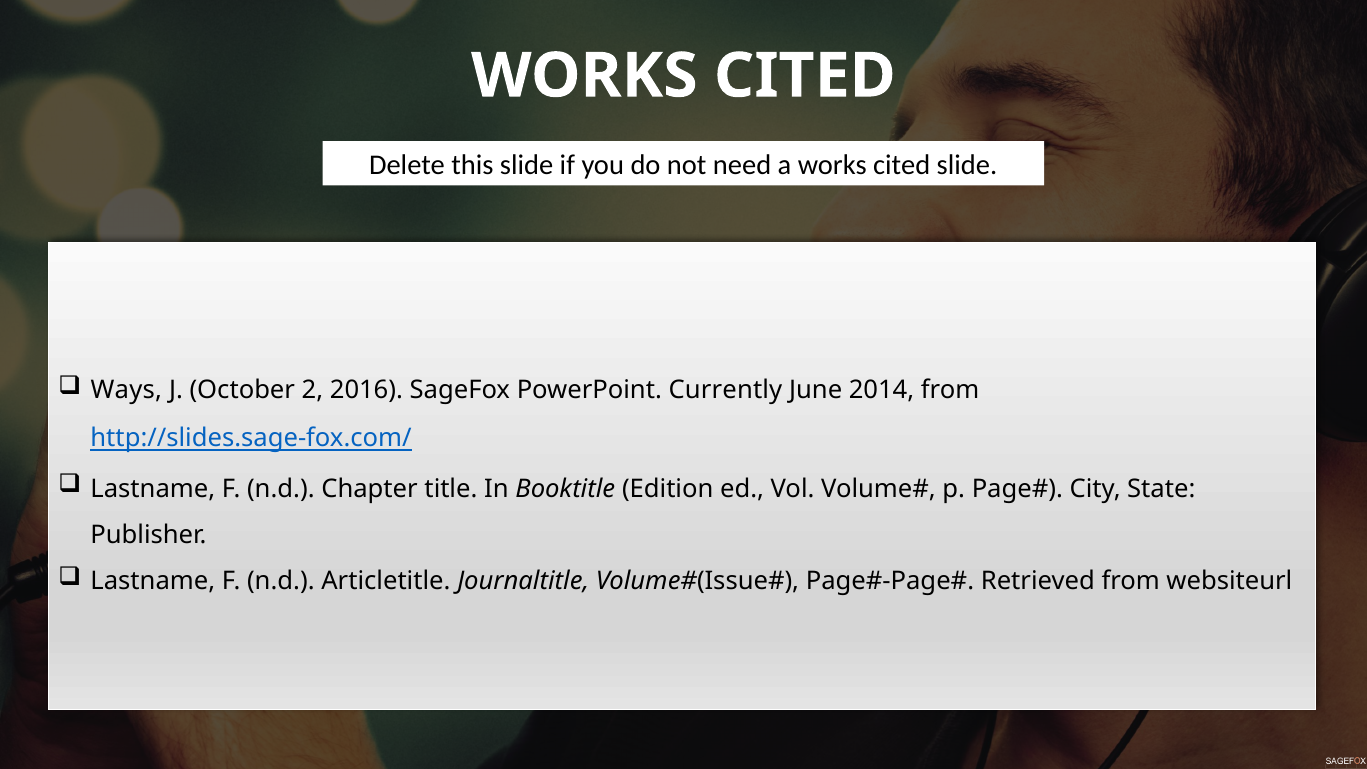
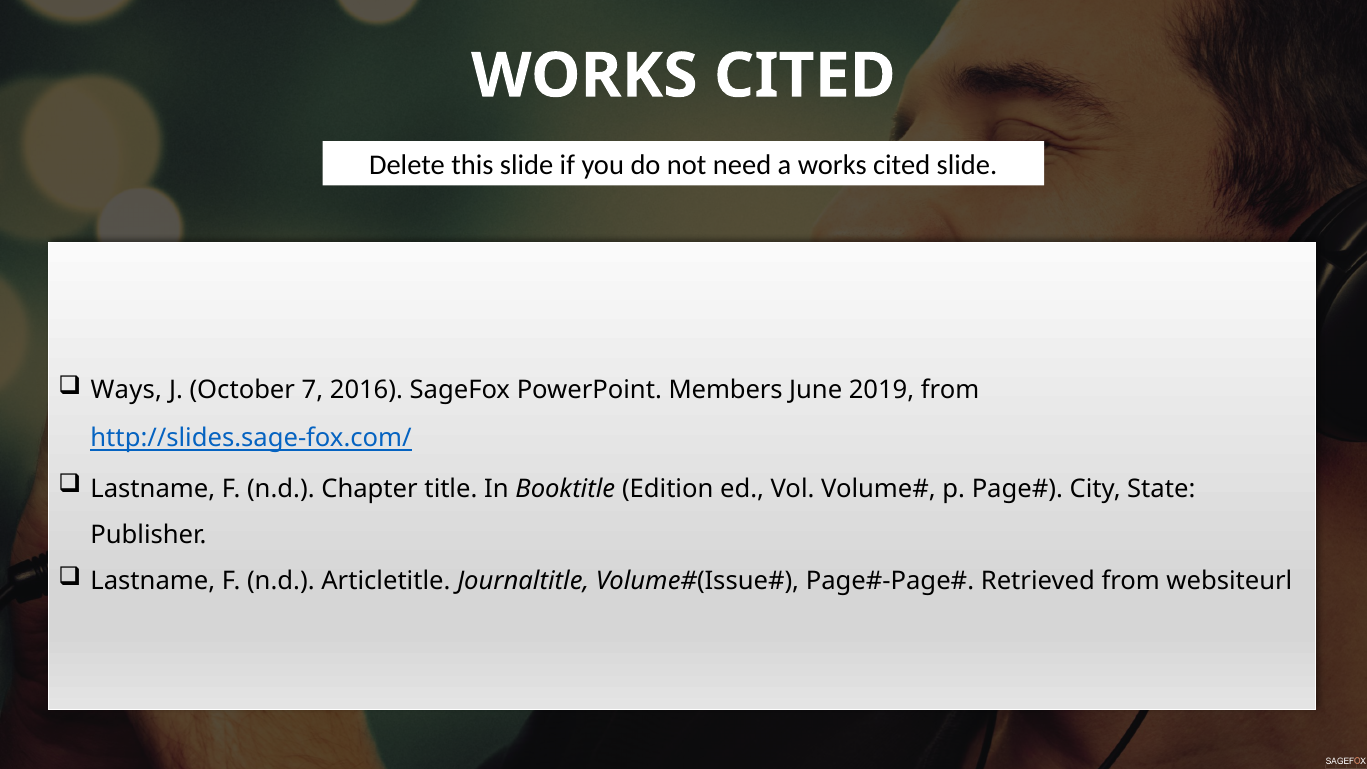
2: 2 -> 7
Currently: Currently -> Members
2014: 2014 -> 2019
